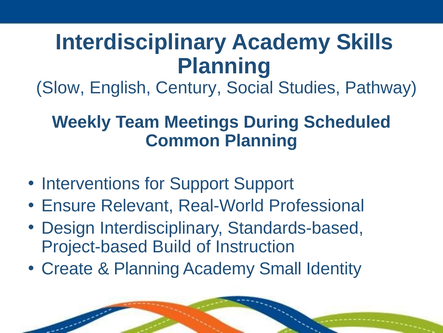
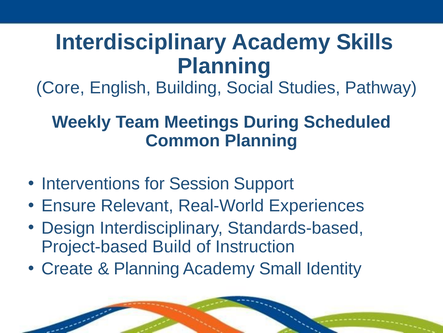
Slow: Slow -> Core
Century: Century -> Building
for Support: Support -> Session
Professional: Professional -> Experiences
